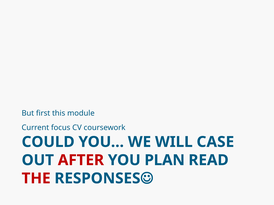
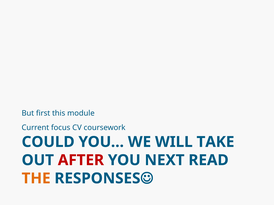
CASE: CASE -> TAKE
PLAN: PLAN -> NEXT
THE colour: red -> orange
